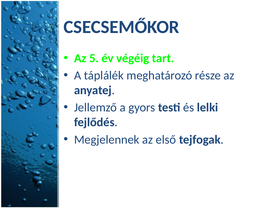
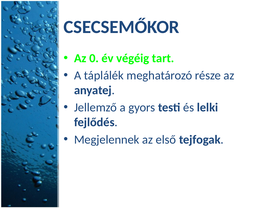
5: 5 -> 0
